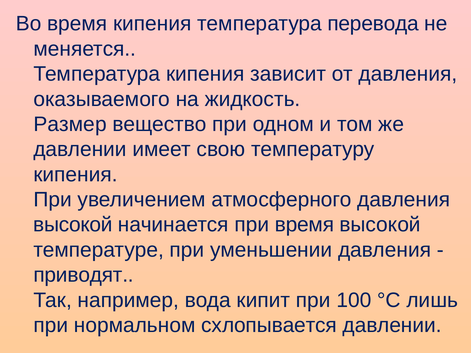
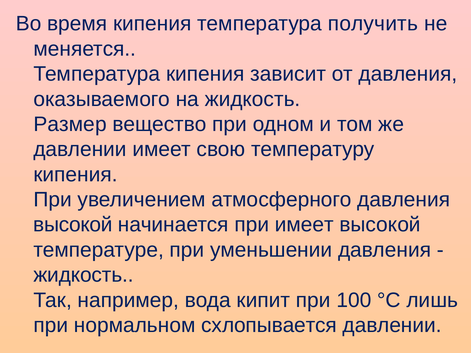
перевода: перевода -> получить
при время: время -> имеет
приводят at (84, 275): приводят -> жидкость
